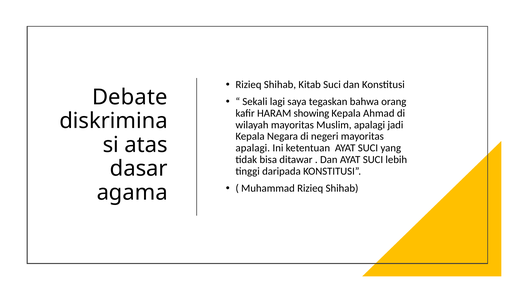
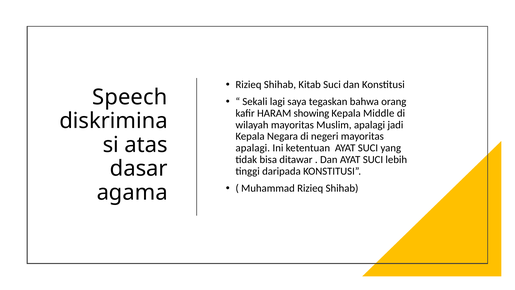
Debate: Debate -> Speech
Ahmad: Ahmad -> Middle
